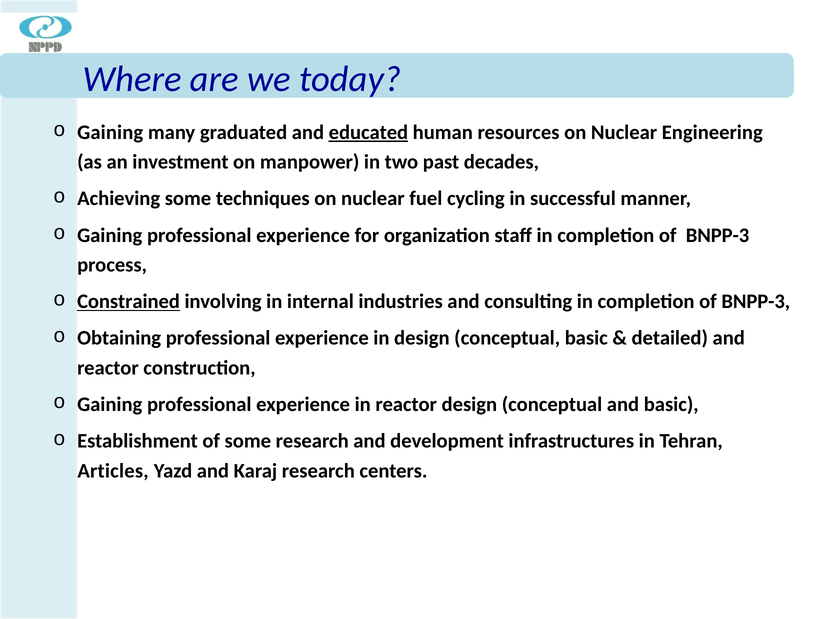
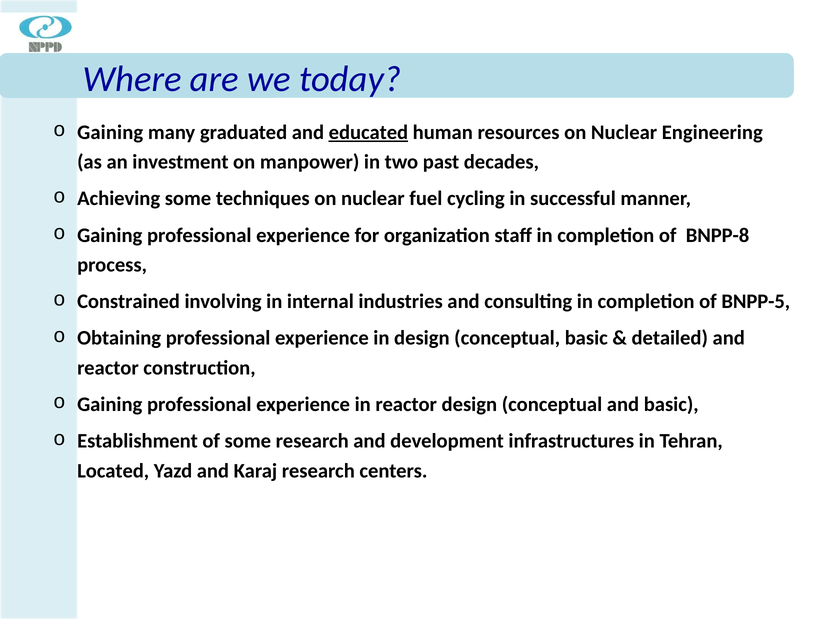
BNPP-3 at (718, 235): BNPP-3 -> BNPP-8
Constrained underline: present -> none
BNPP-3 at (756, 301): BNPP-3 -> BNPP-5
Articles: Articles -> Located
